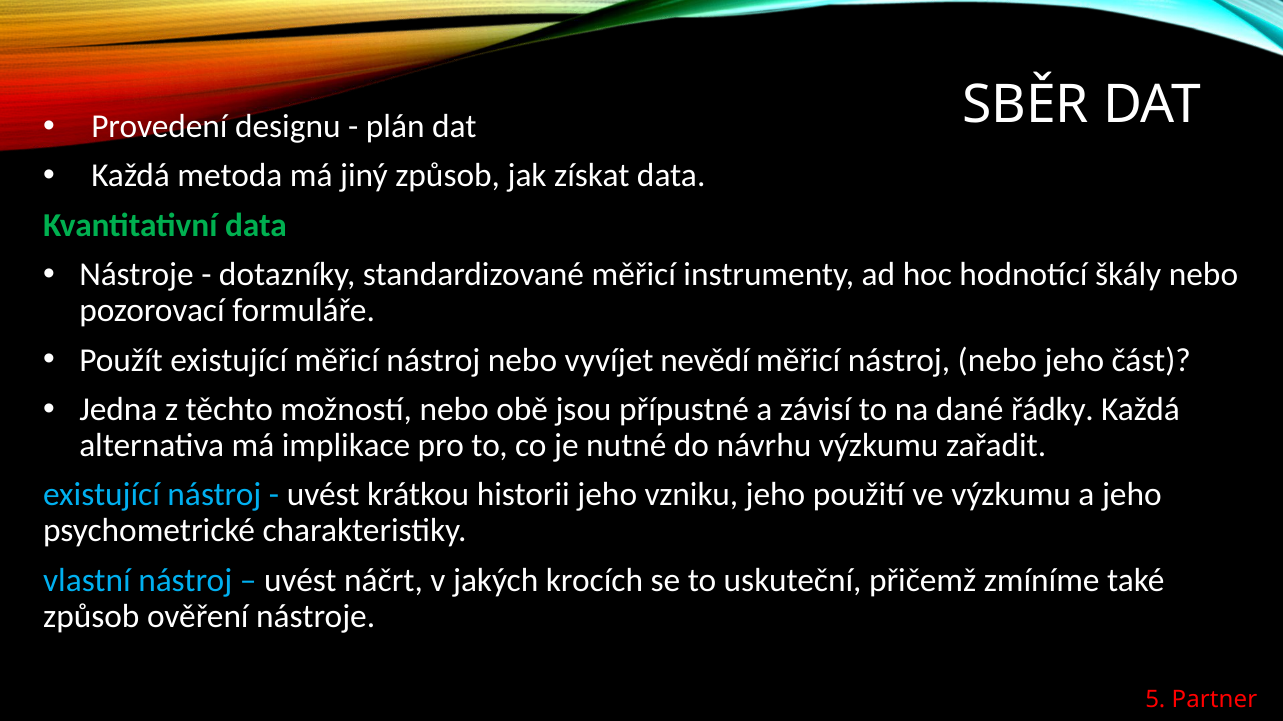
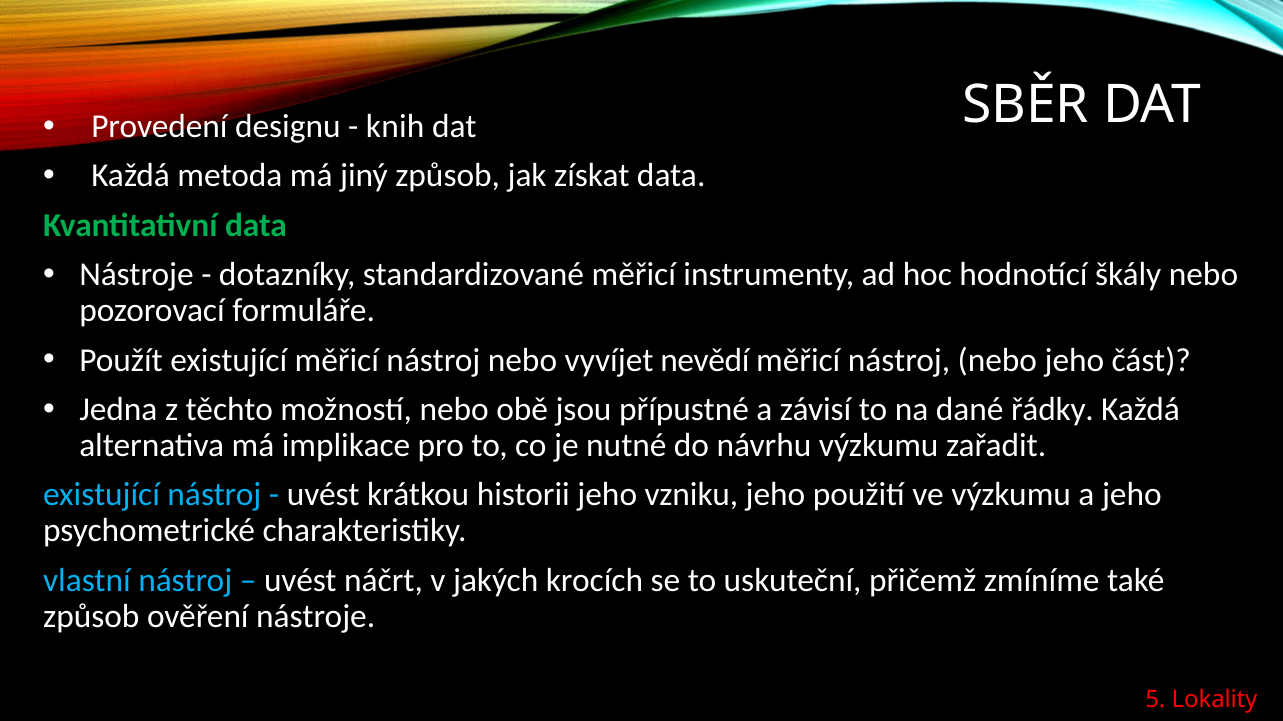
plán: plán -> knih
Partner: Partner -> Lokality
